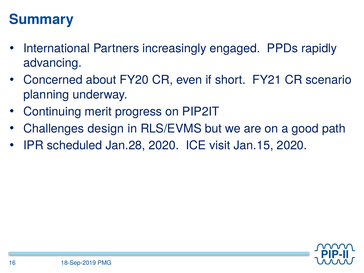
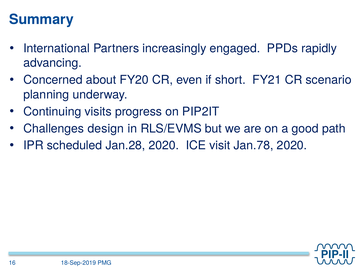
merit: merit -> visits
Jan.15: Jan.15 -> Jan.78
